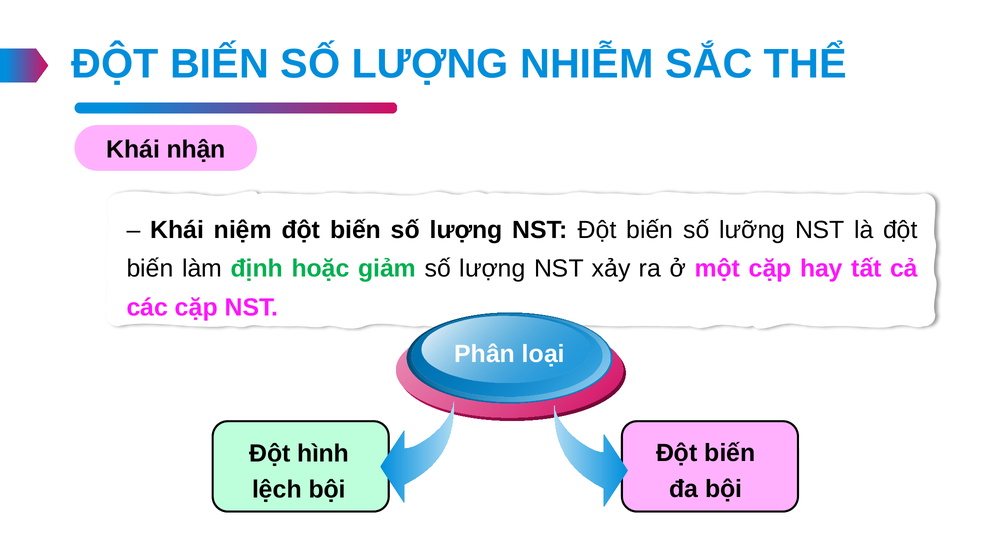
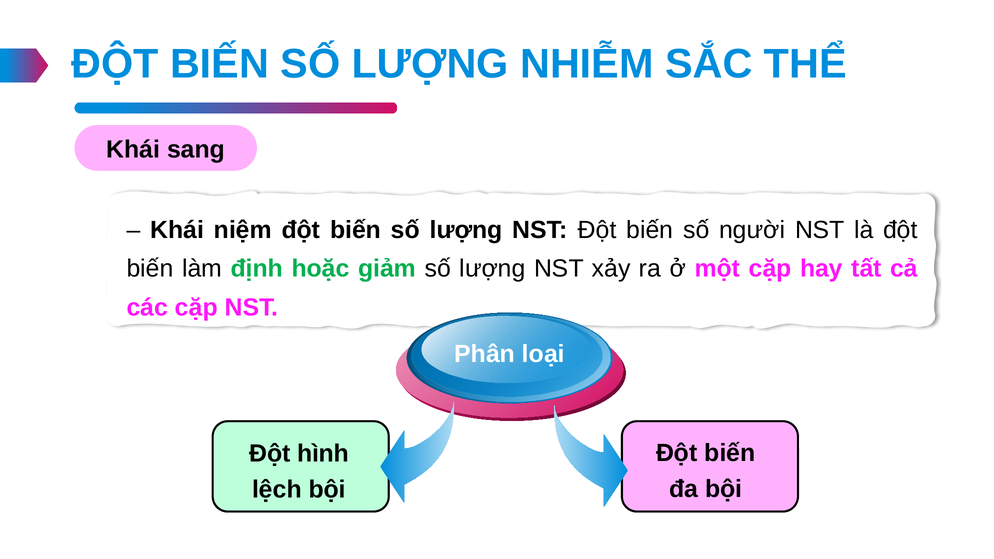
nhận: nhận -> sang
lưỡng: lưỡng -> người
